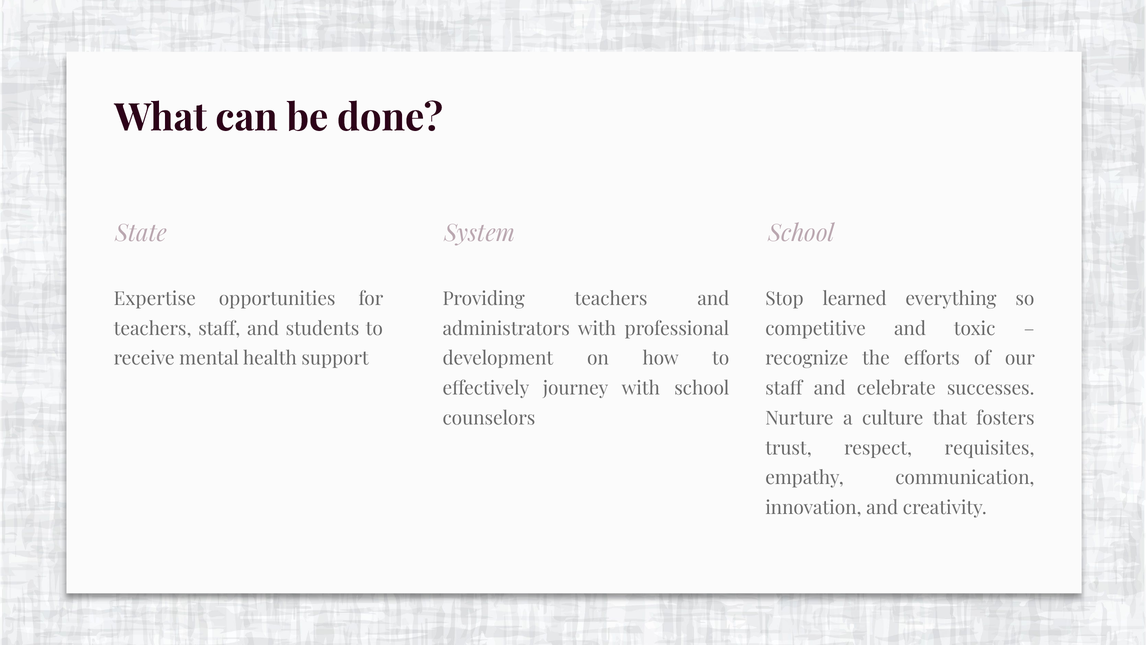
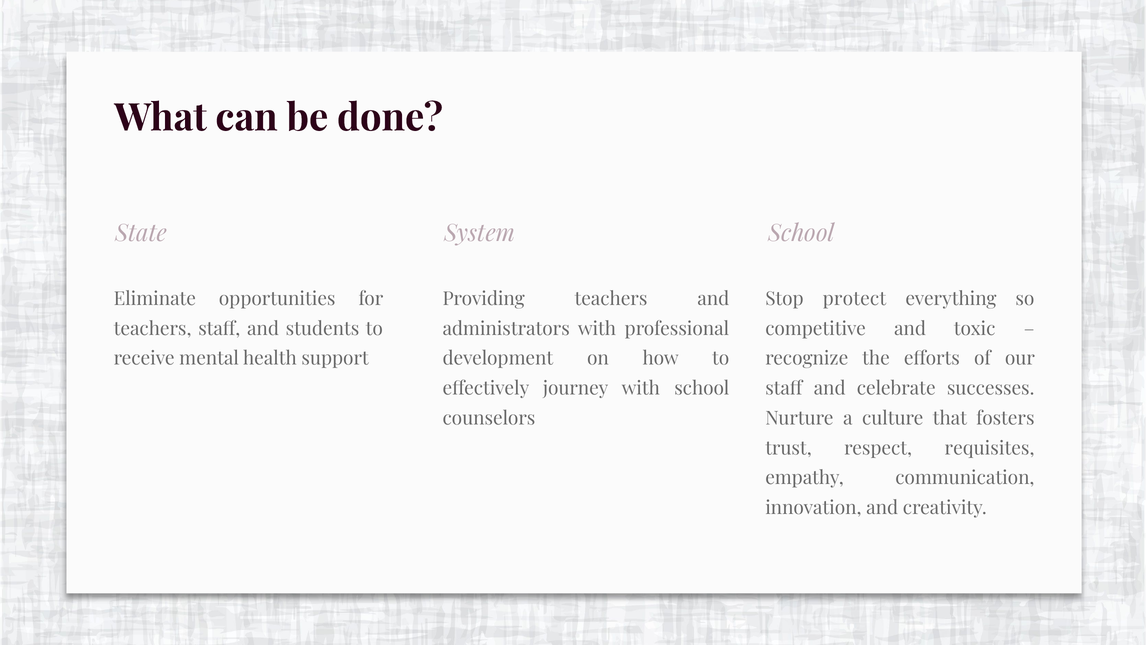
Expertise: Expertise -> Eliminate
learned: learned -> protect
